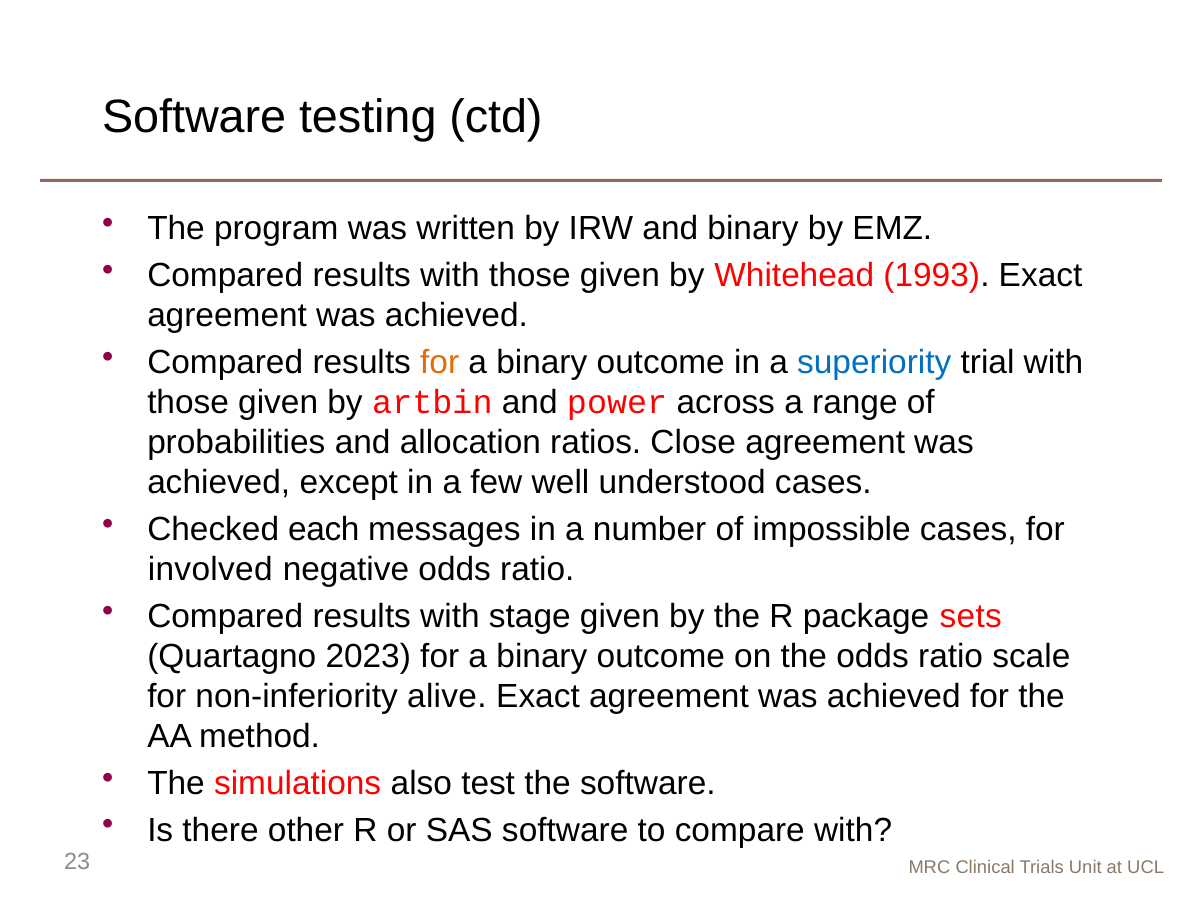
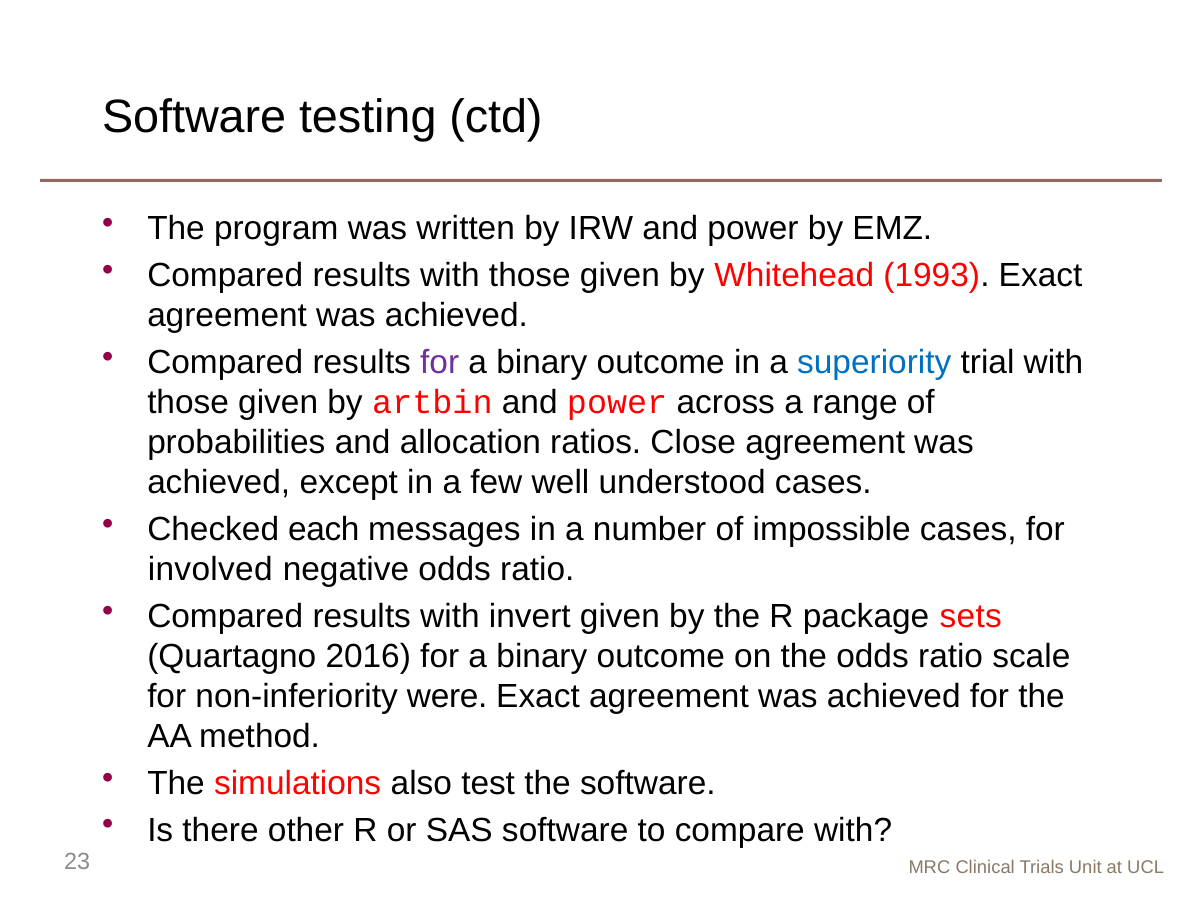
IRW and binary: binary -> power
for at (440, 362) colour: orange -> purple
stage: stage -> invert
2023: 2023 -> 2016
alive: alive -> were
